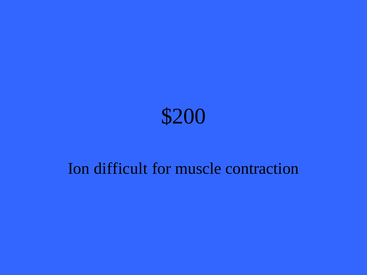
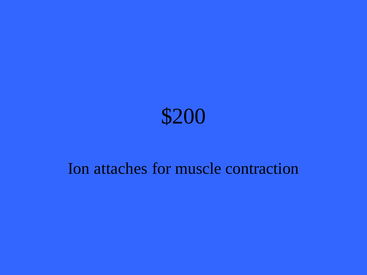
difficult: difficult -> attaches
